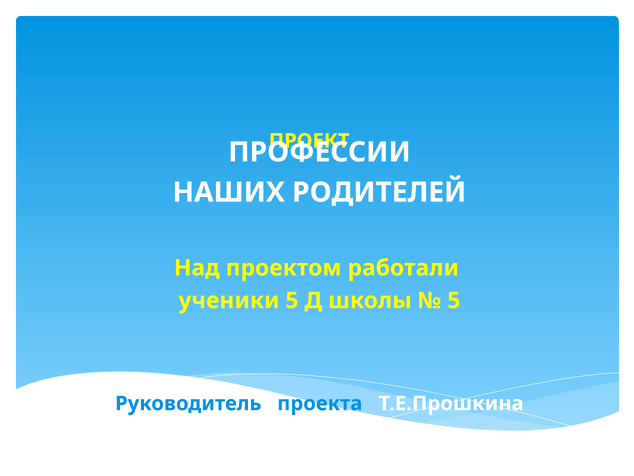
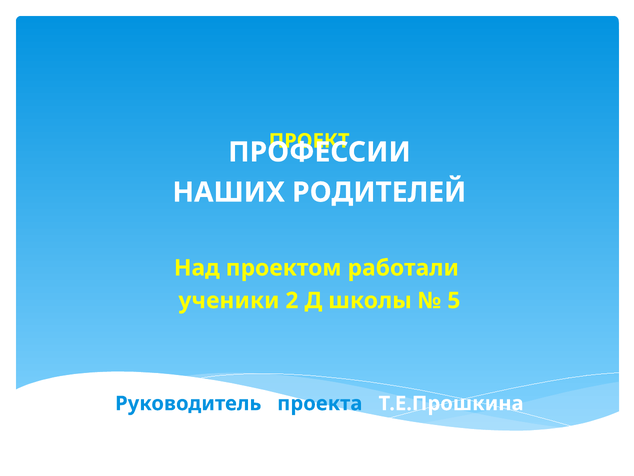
ученики 5: 5 -> 2
